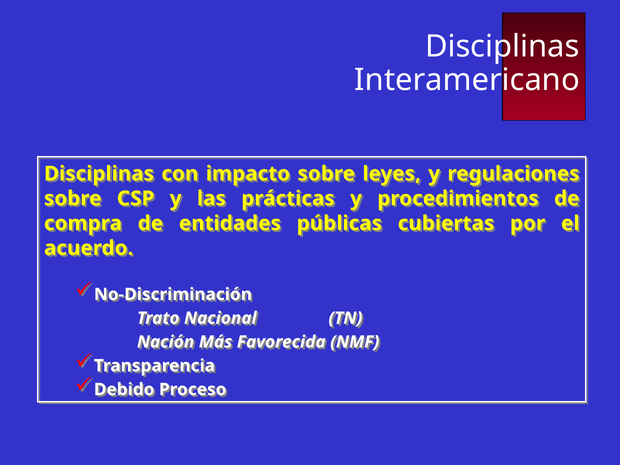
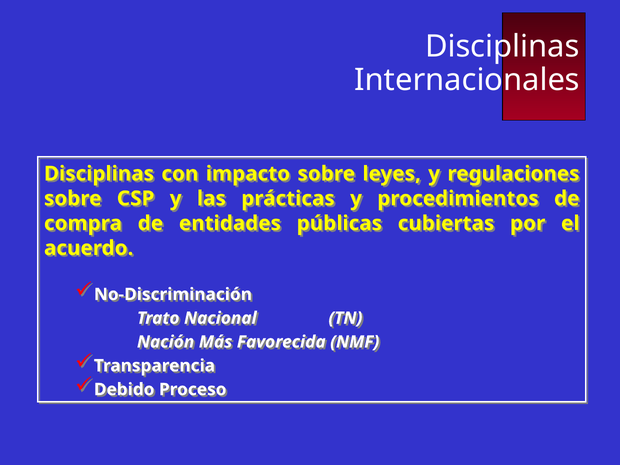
Interamericano: Interamericano -> Internacionales
